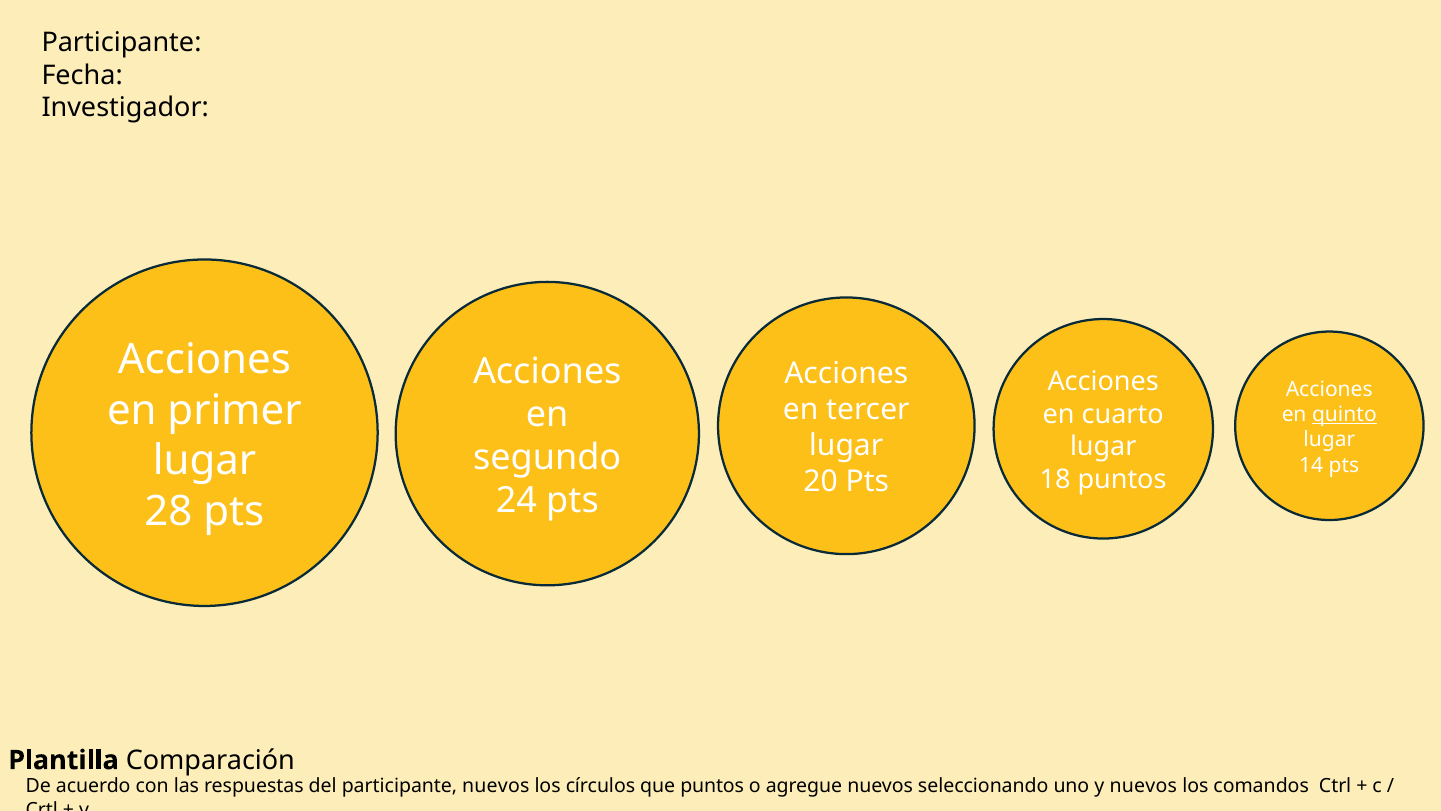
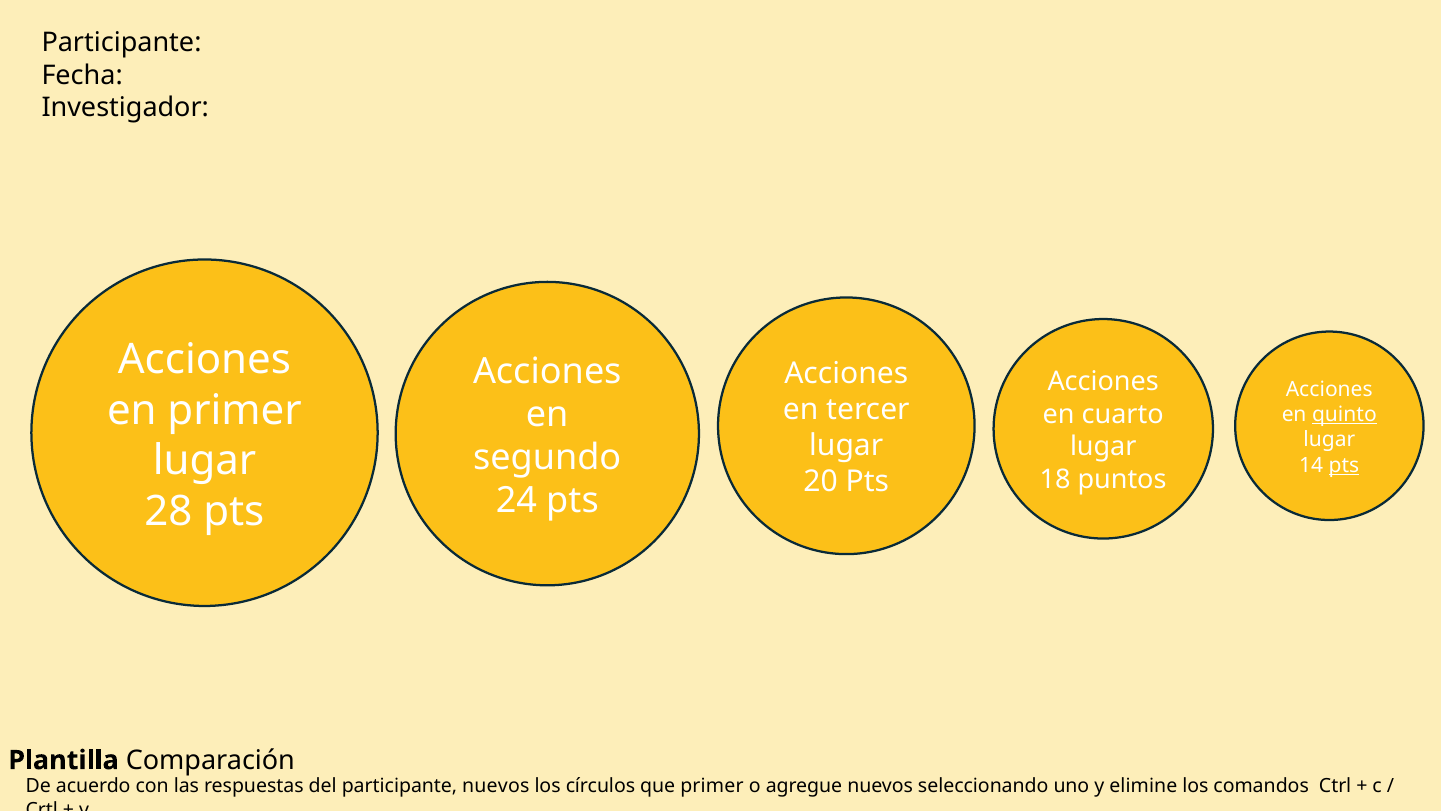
pts at (1344, 465) underline: none -> present
que puntos: puntos -> primer
y nuevos: nuevos -> elimine
